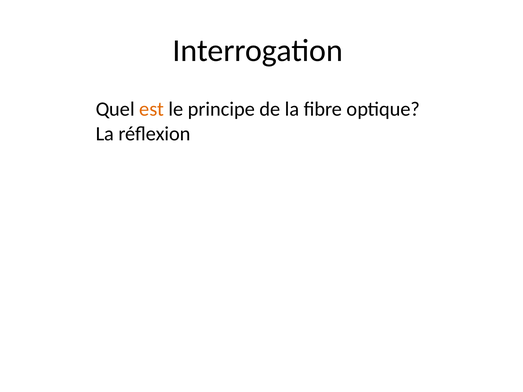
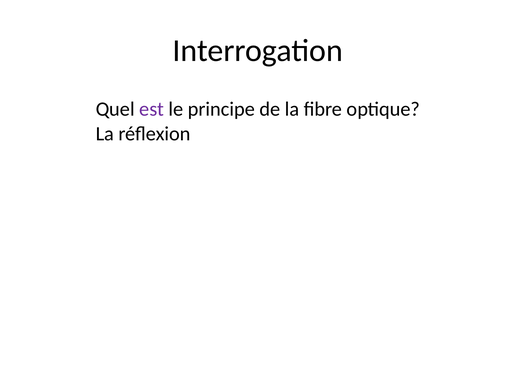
est colour: orange -> purple
